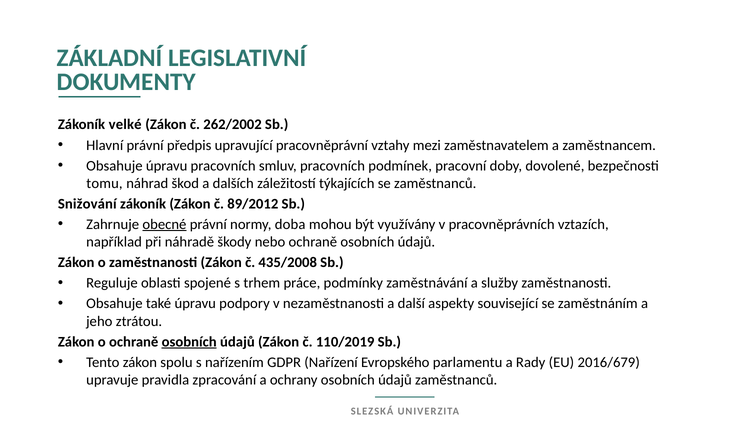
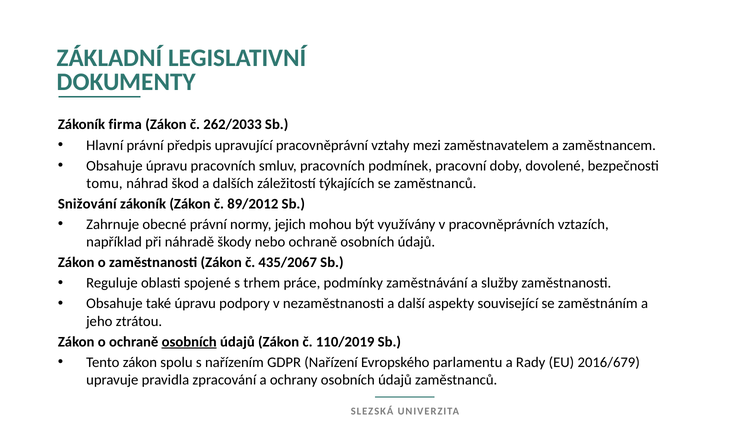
velké: velké -> firma
262/2002: 262/2002 -> 262/2033
obecné underline: present -> none
doba: doba -> jejich
435/2008: 435/2008 -> 435/2067
